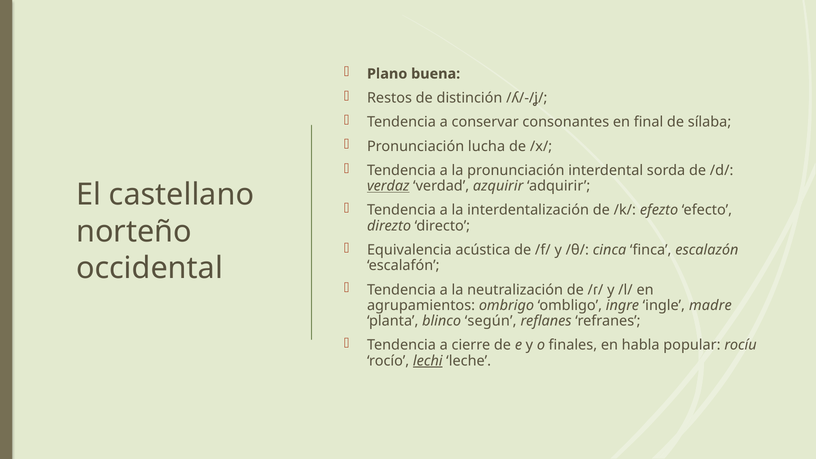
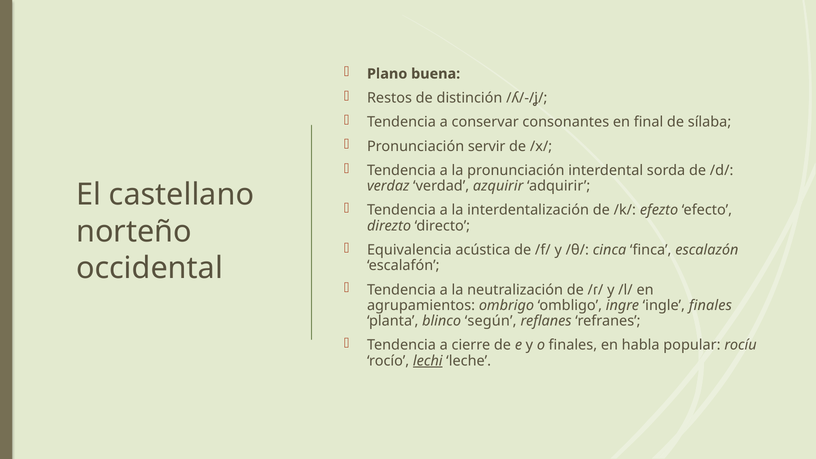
lucha: lucha -> servir
verdaz underline: present -> none
ingle madre: madre -> finales
